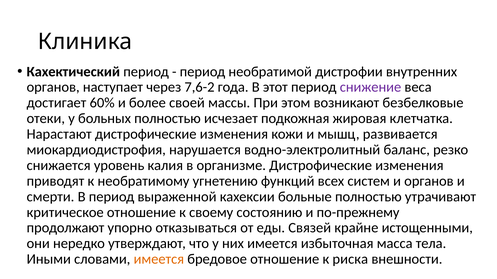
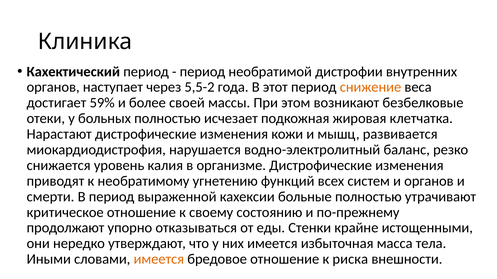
7,6-2: 7,6-2 -> 5,5-2
снижение colour: purple -> orange
60%: 60% -> 59%
Связей: Связей -> Стенки
